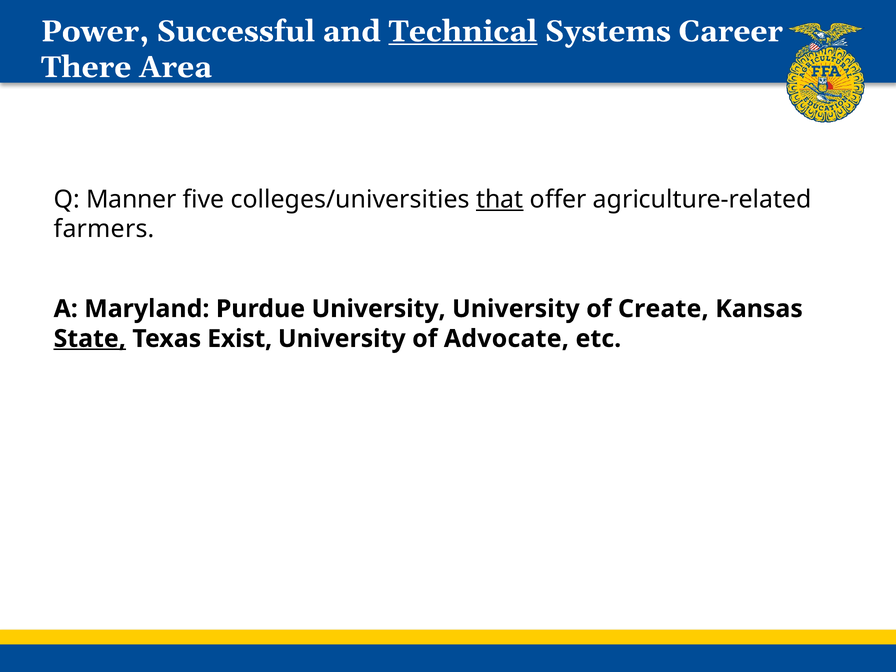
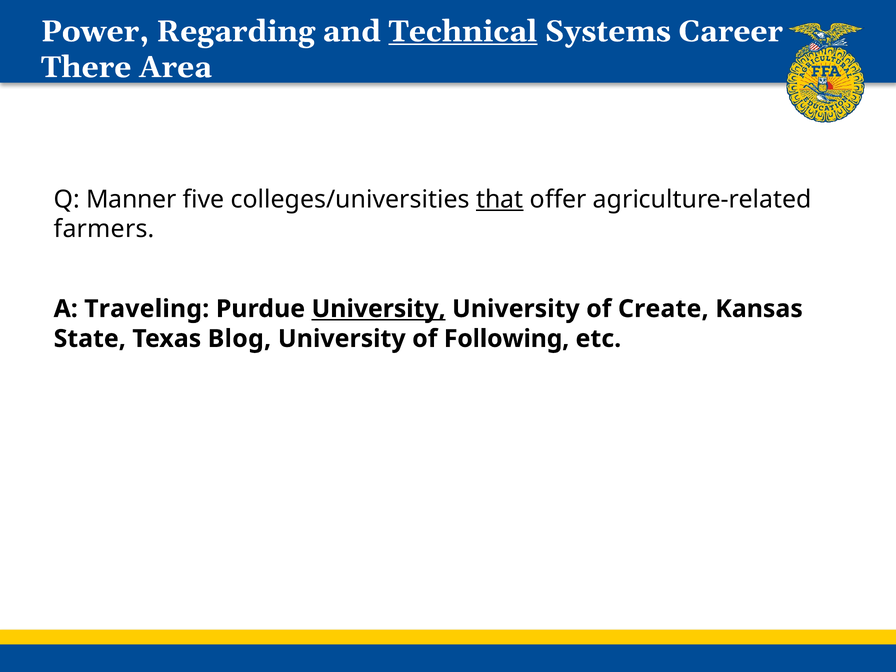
Successful: Successful -> Regarding
Maryland: Maryland -> Traveling
University at (379, 309) underline: none -> present
State underline: present -> none
Exist: Exist -> Blog
Advocate: Advocate -> Following
